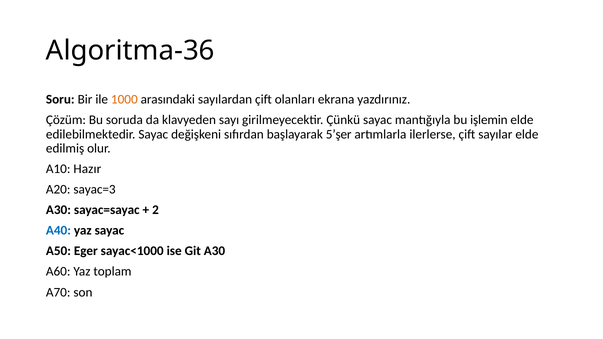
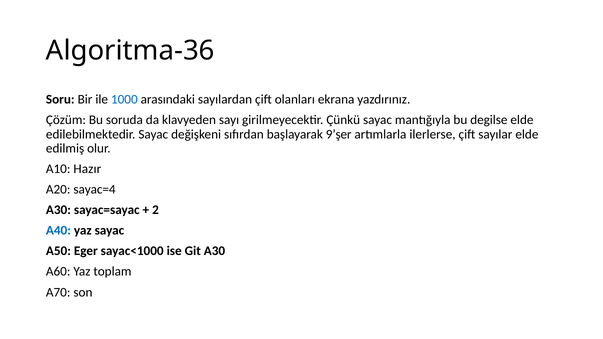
1000 colour: orange -> blue
işlemin: işlemin -> degilse
5’şer: 5’şer -> 9’şer
sayac=3: sayac=3 -> sayac=4
